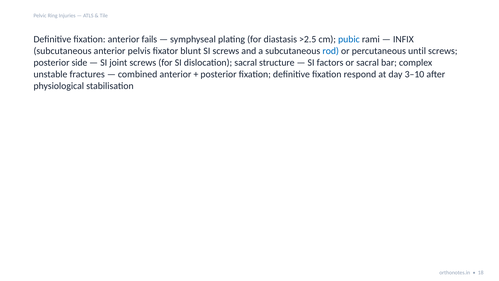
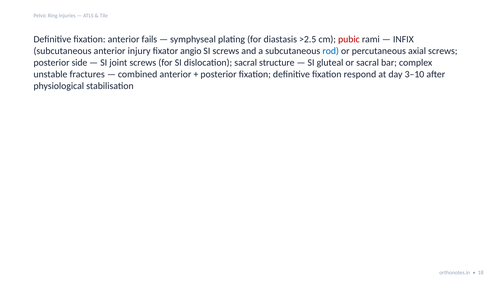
pubic colour: blue -> red
pelvis: pelvis -> injury
blunt: blunt -> angio
until: until -> axial
factors: factors -> gluteal
